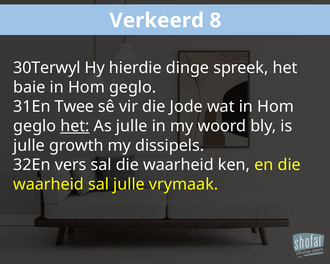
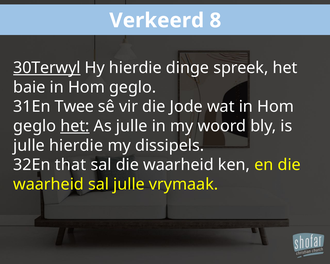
30Terwyl underline: none -> present
julle growth: growth -> hierdie
vers: vers -> that
